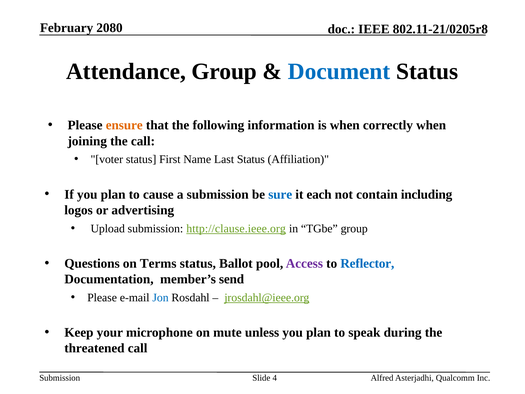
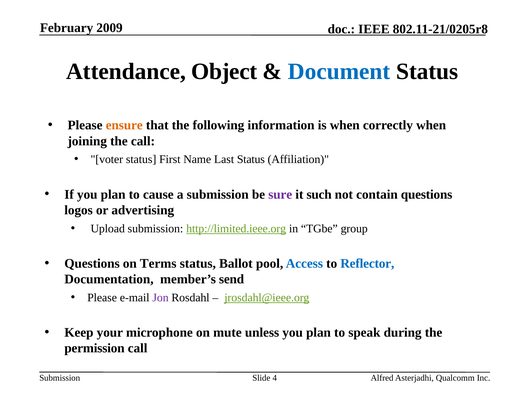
2080: 2080 -> 2009
Attendance Group: Group -> Object
sure colour: blue -> purple
each: each -> such
contain including: including -> questions
http://clause.ieee.org: http://clause.ieee.org -> http://limited.ieee.org
Access colour: purple -> blue
Jon colour: blue -> purple
threatened: threatened -> permission
